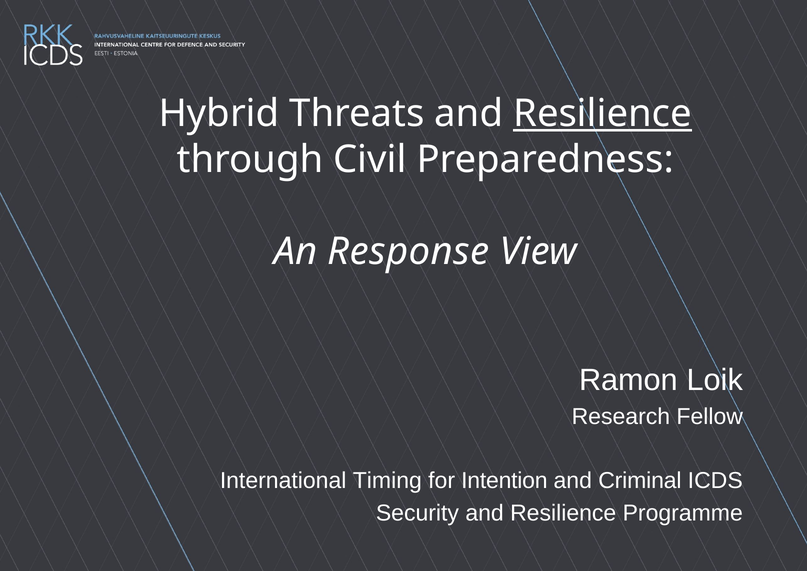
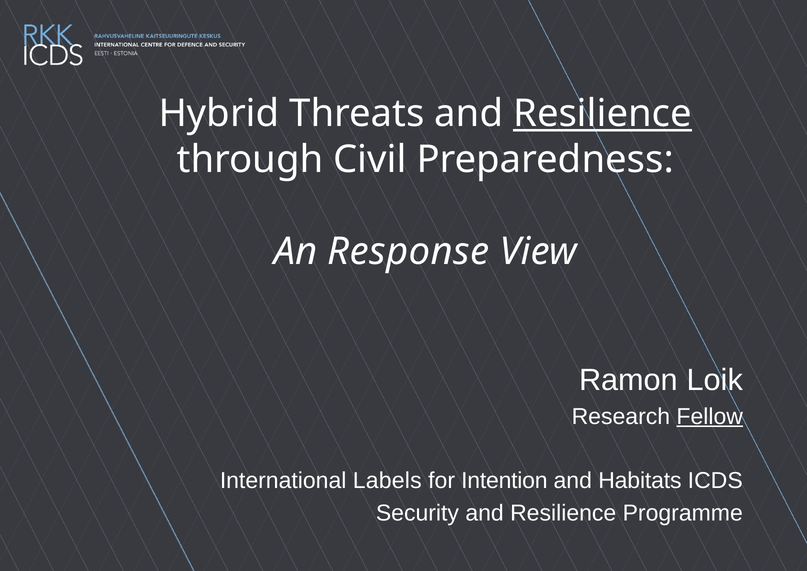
Fellow underline: none -> present
Timing: Timing -> Labels
Criminal: Criminal -> Habitats
